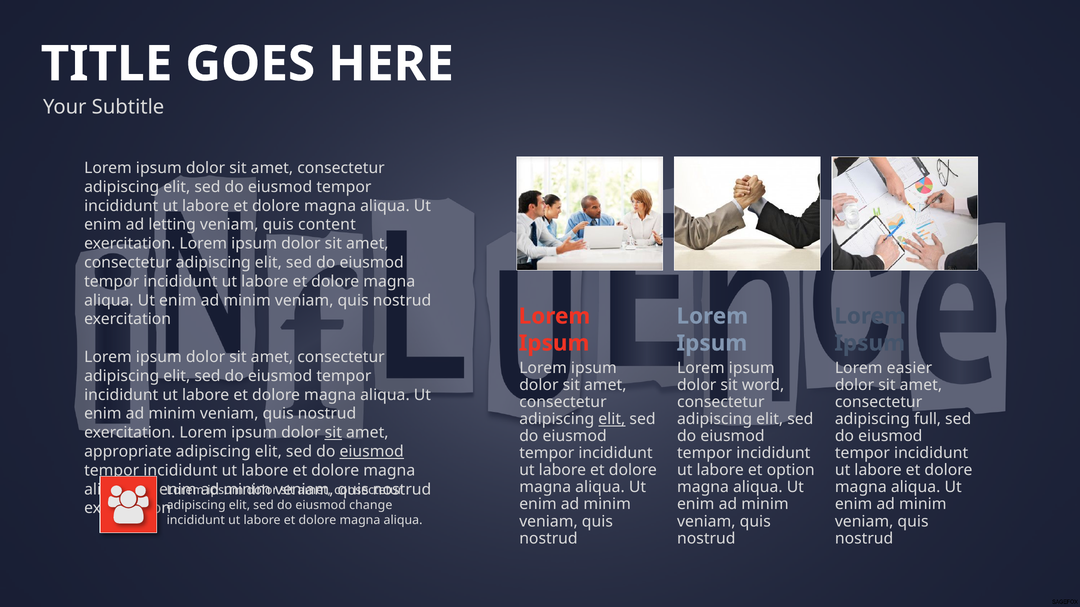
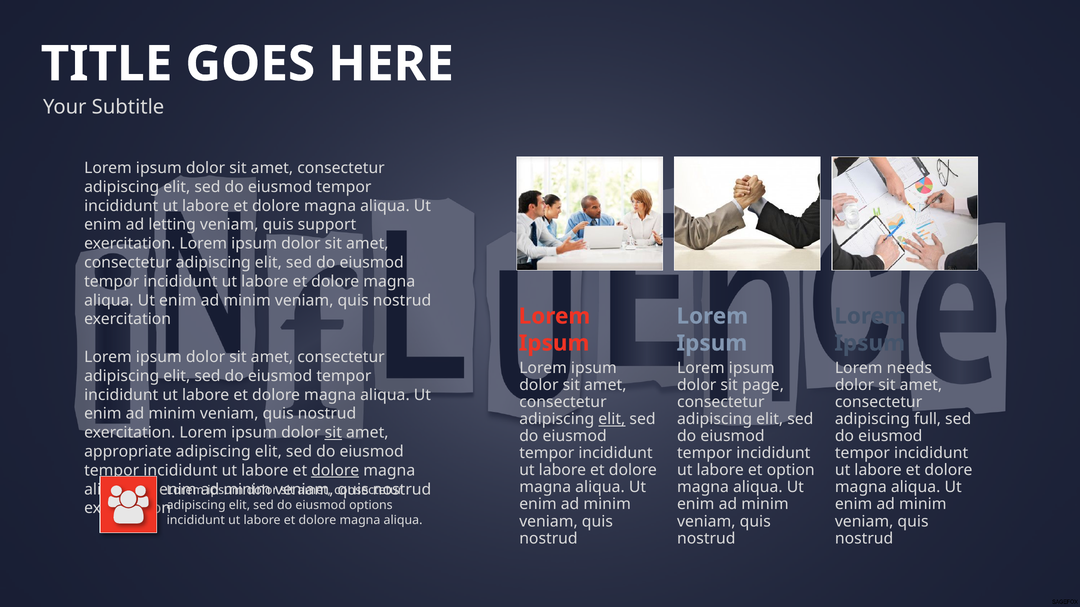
content: content -> support
easier: easier -> needs
word: word -> page
eiusmod at (372, 452) underline: present -> none
dolore at (335, 471) underline: none -> present
change: change -> options
